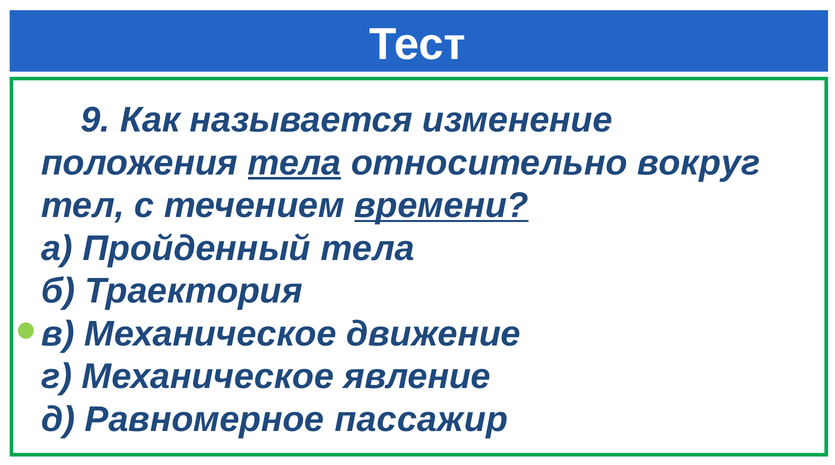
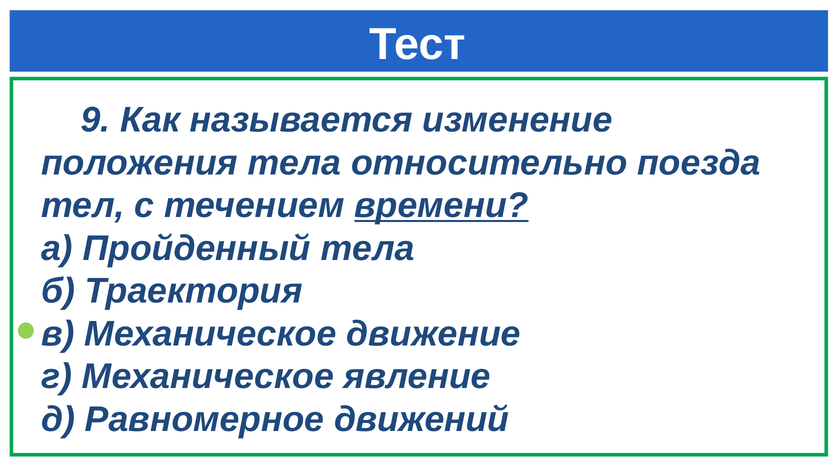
тела at (295, 163) underline: present -> none
вокруг: вокруг -> поезда
пассажир: пассажир -> движений
